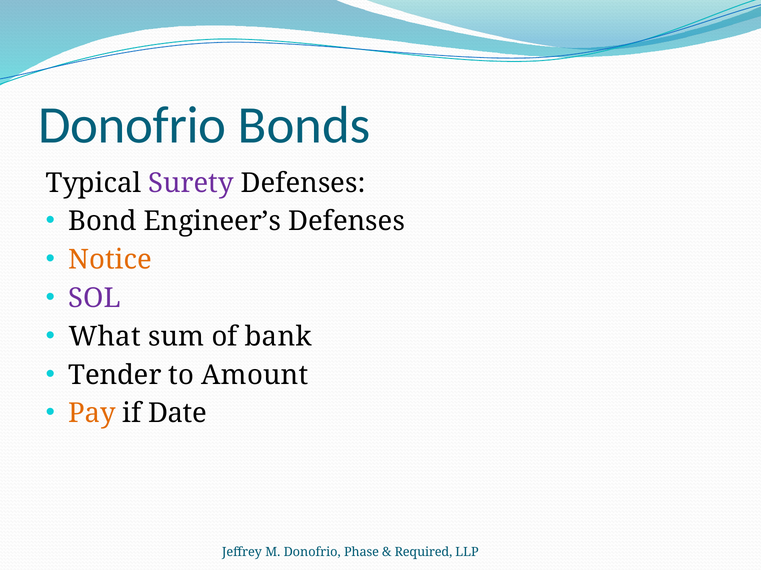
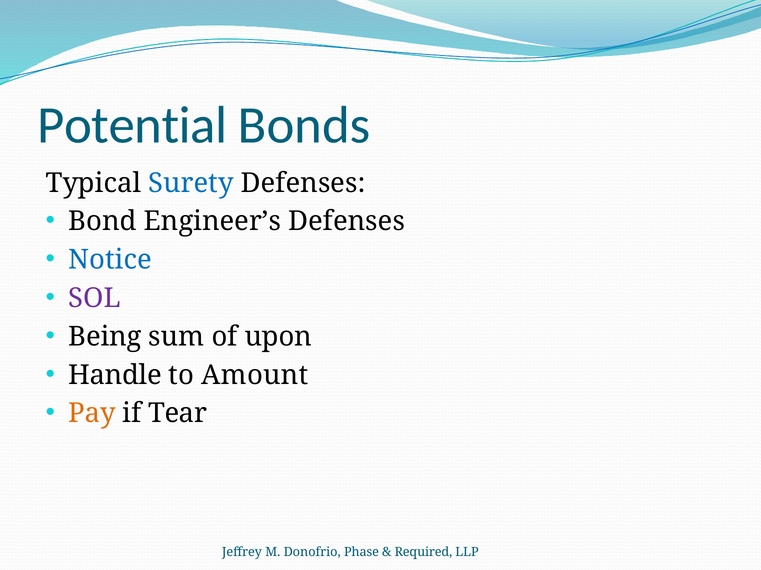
Donofrio at (132, 126): Donofrio -> Potential
Surety colour: purple -> blue
Notice colour: orange -> blue
What: What -> Being
bank: bank -> upon
Tender: Tender -> Handle
Date: Date -> Tear
